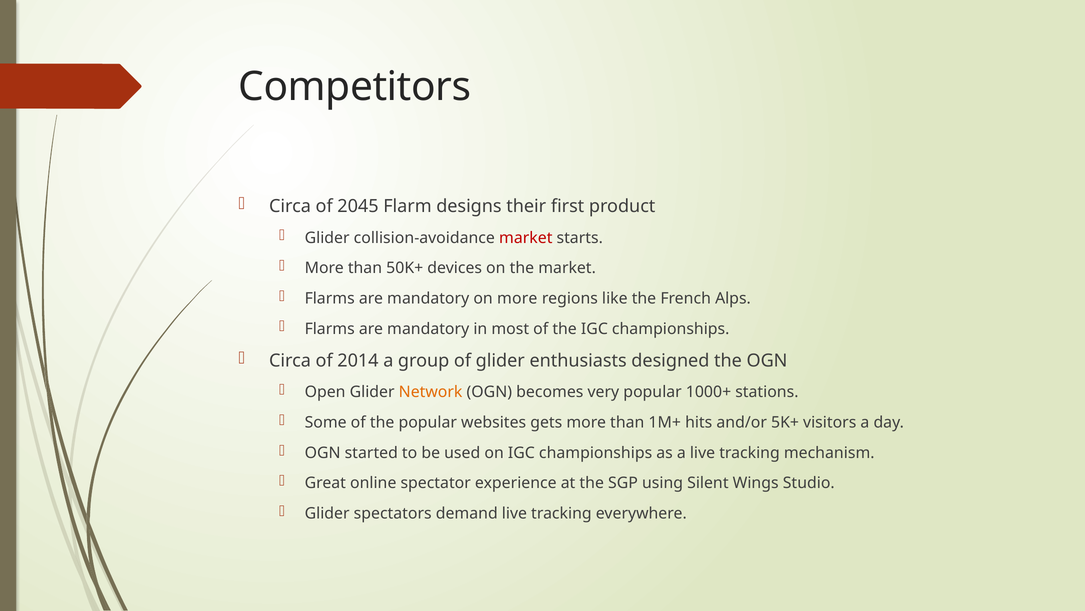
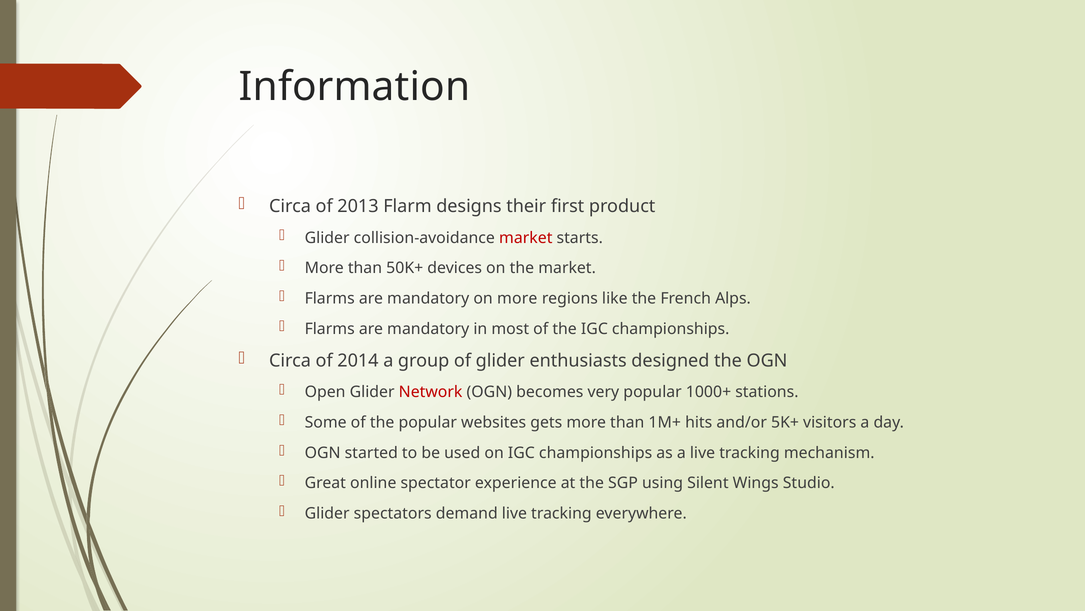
Competitors: Competitors -> Information
2045: 2045 -> 2013
Network colour: orange -> red
